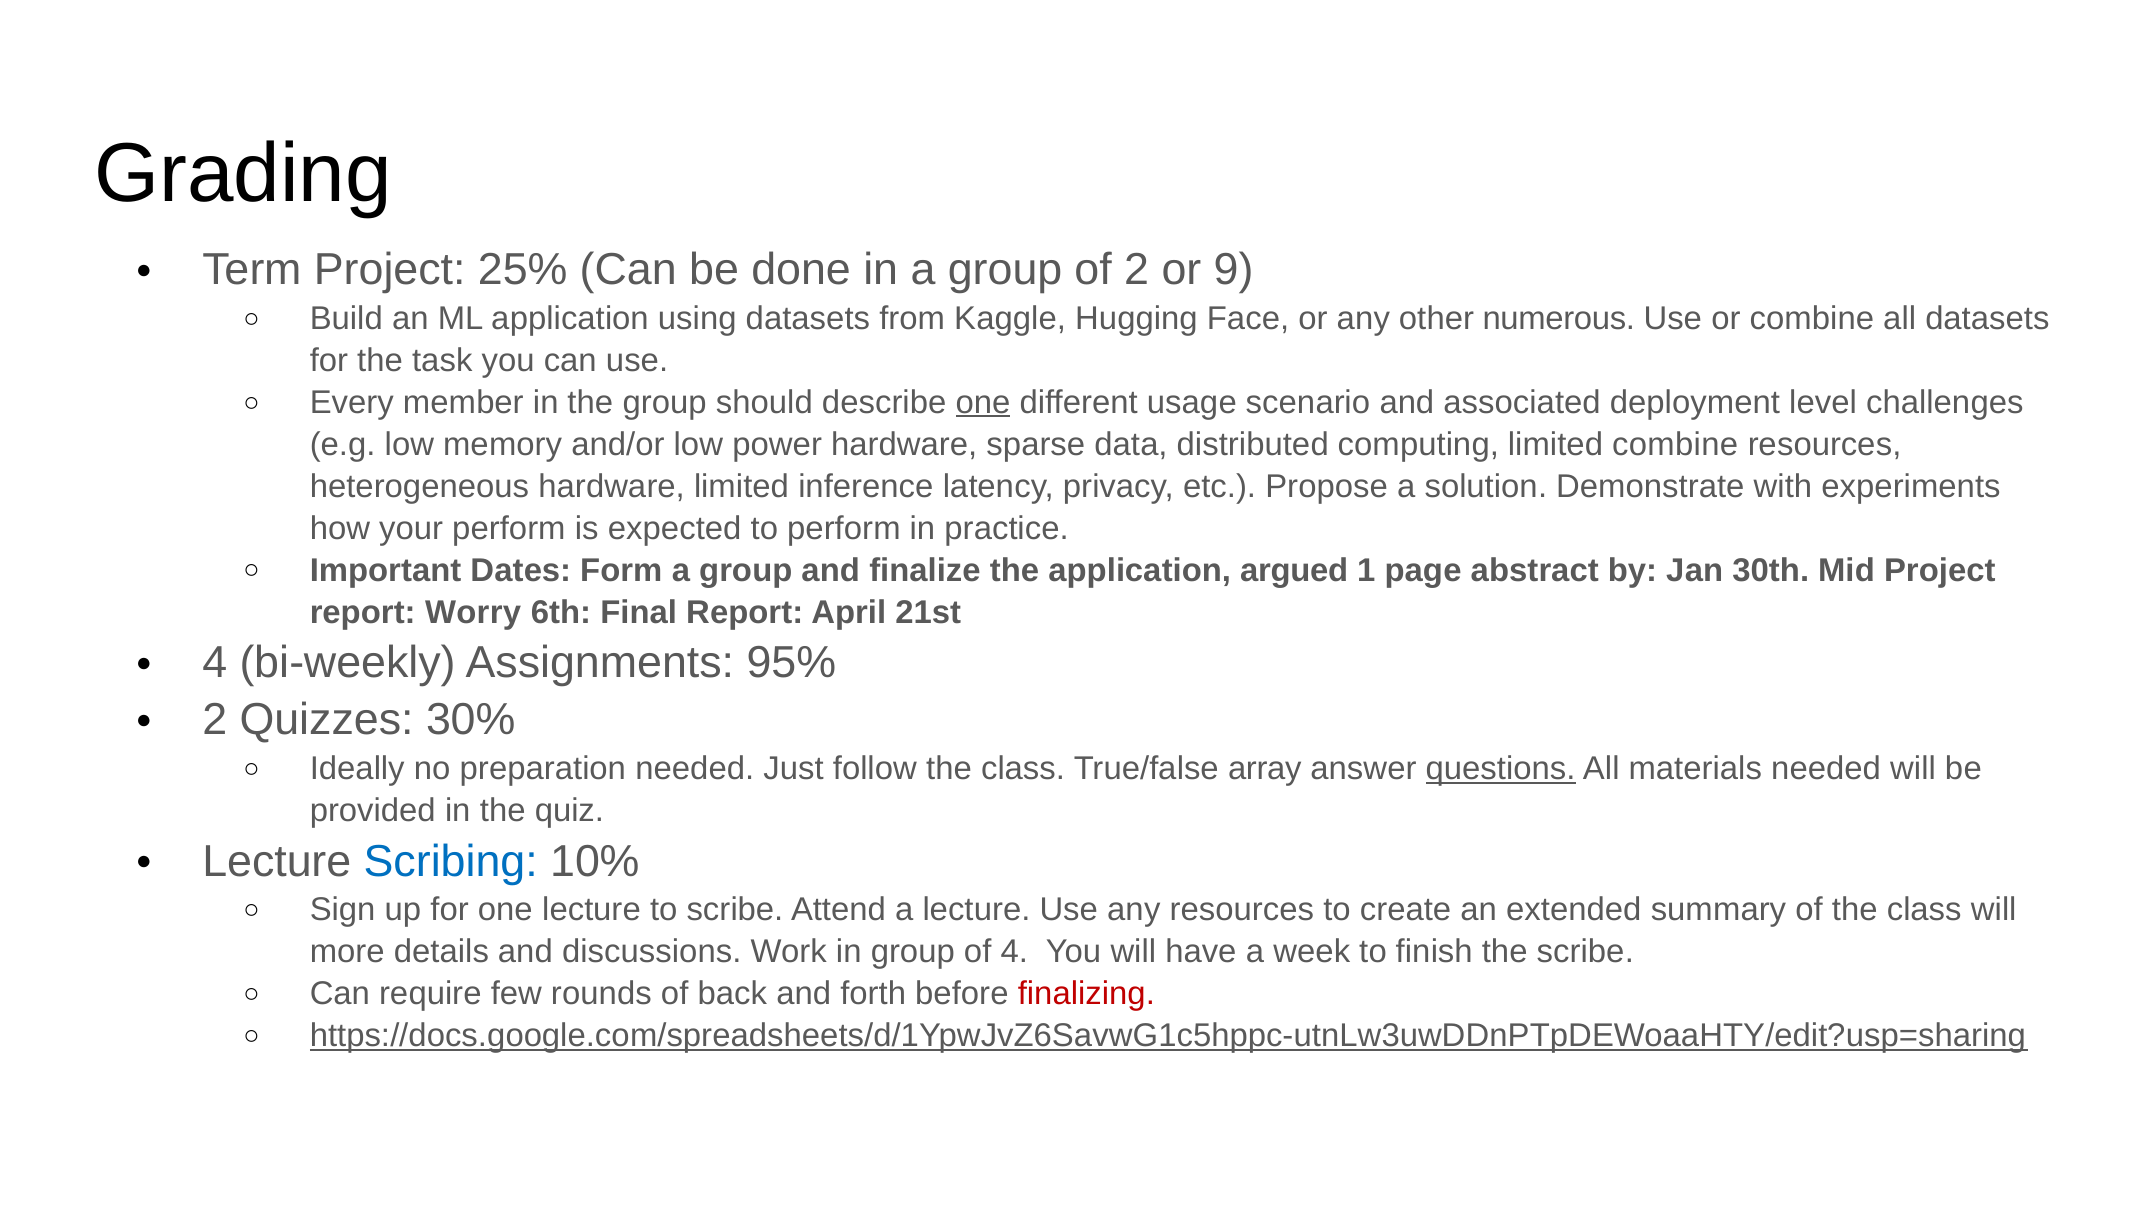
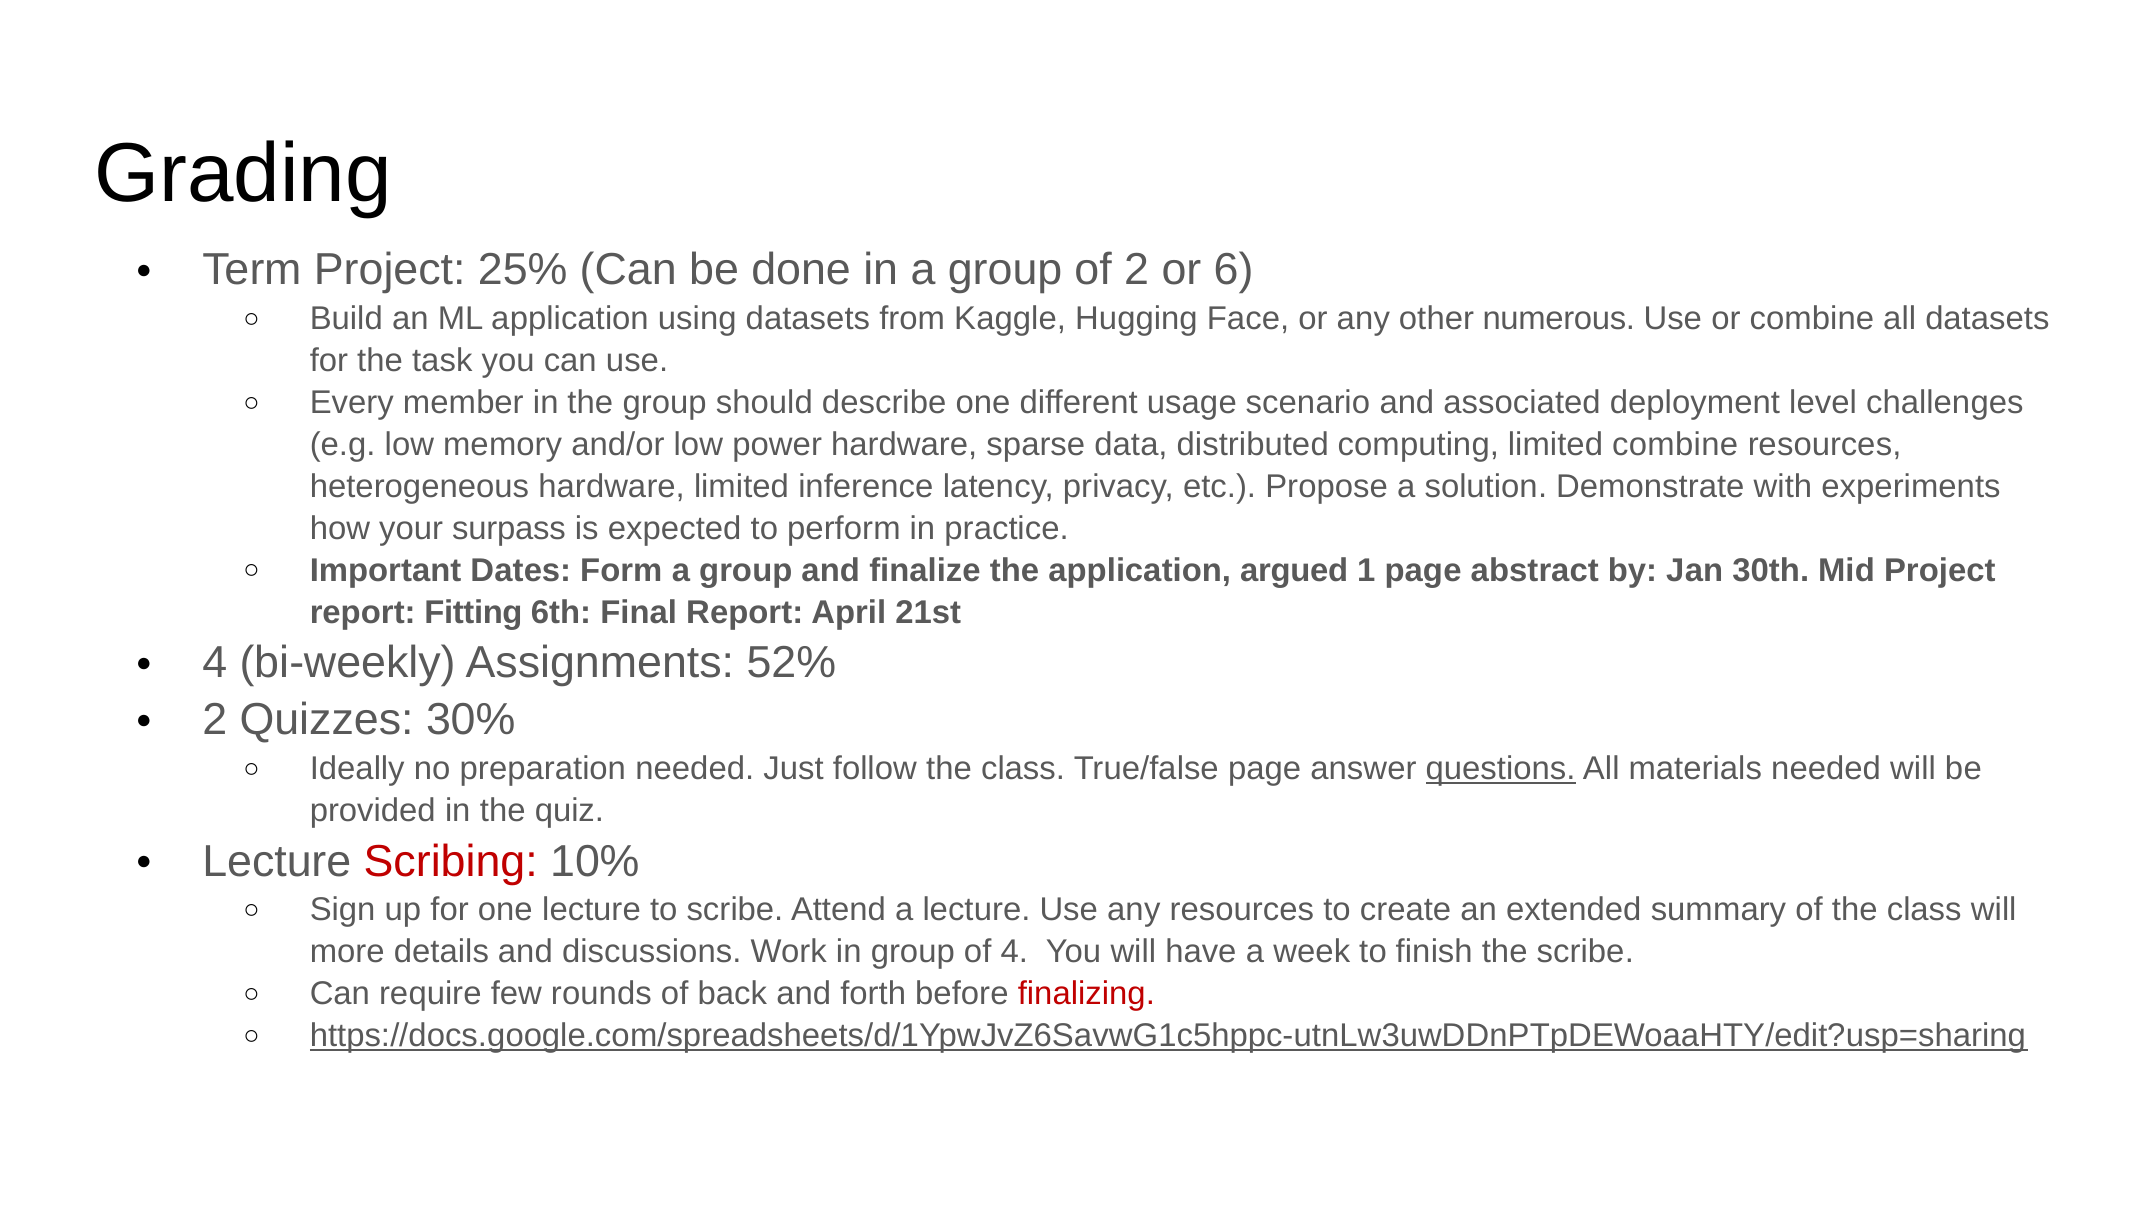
9: 9 -> 6
one at (983, 402) underline: present -> none
your perform: perform -> surpass
Worry: Worry -> Fitting
95%: 95% -> 52%
True/false array: array -> page
Scribing colour: blue -> red
